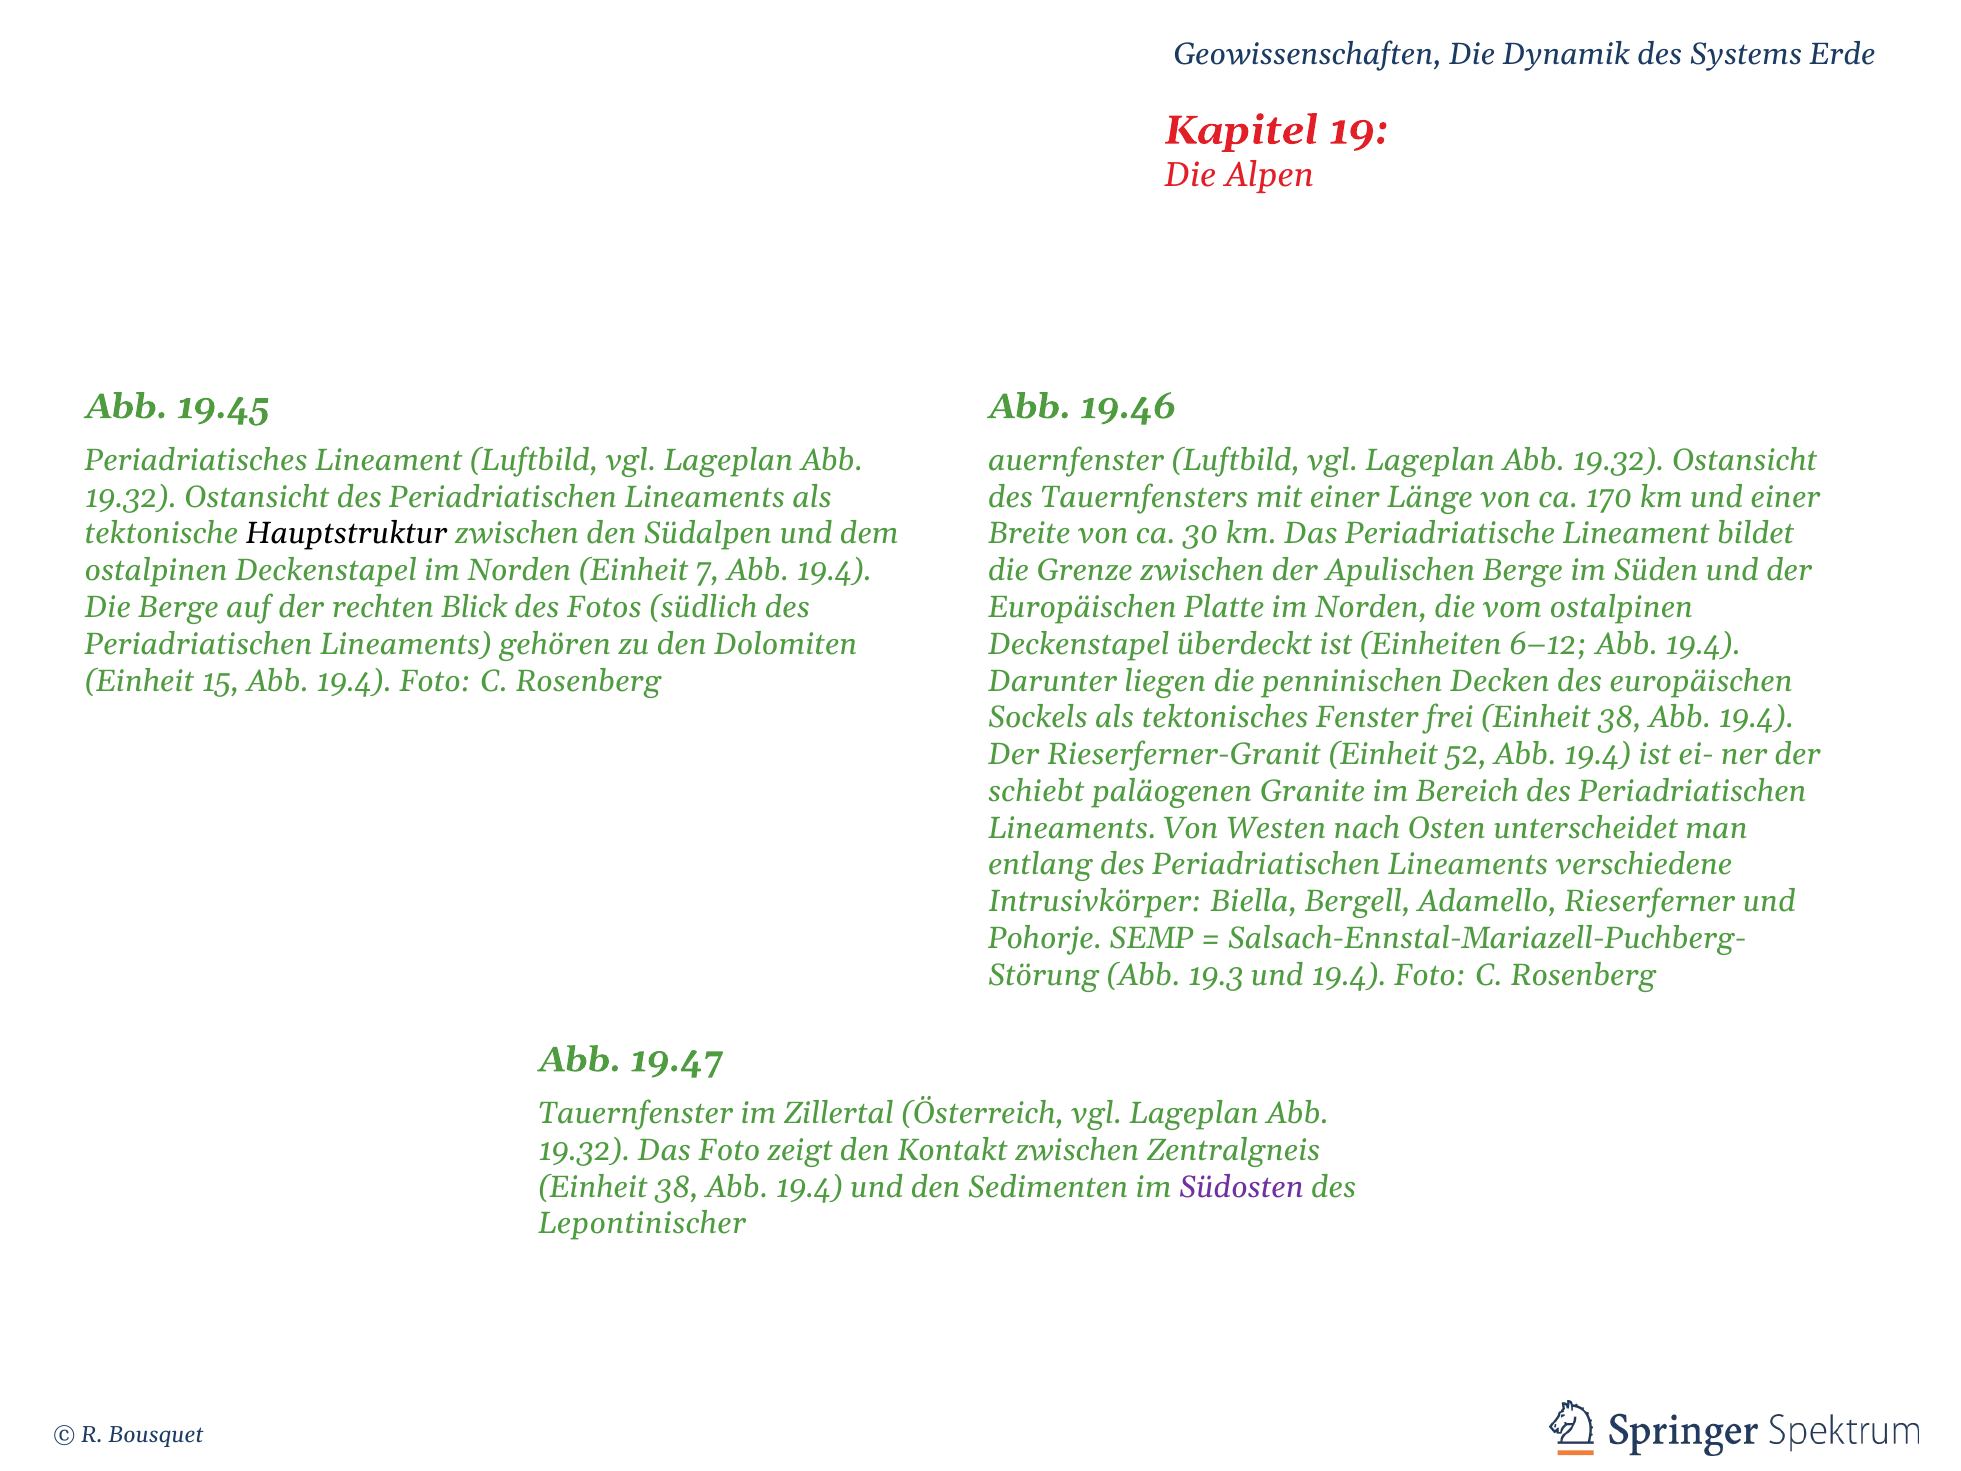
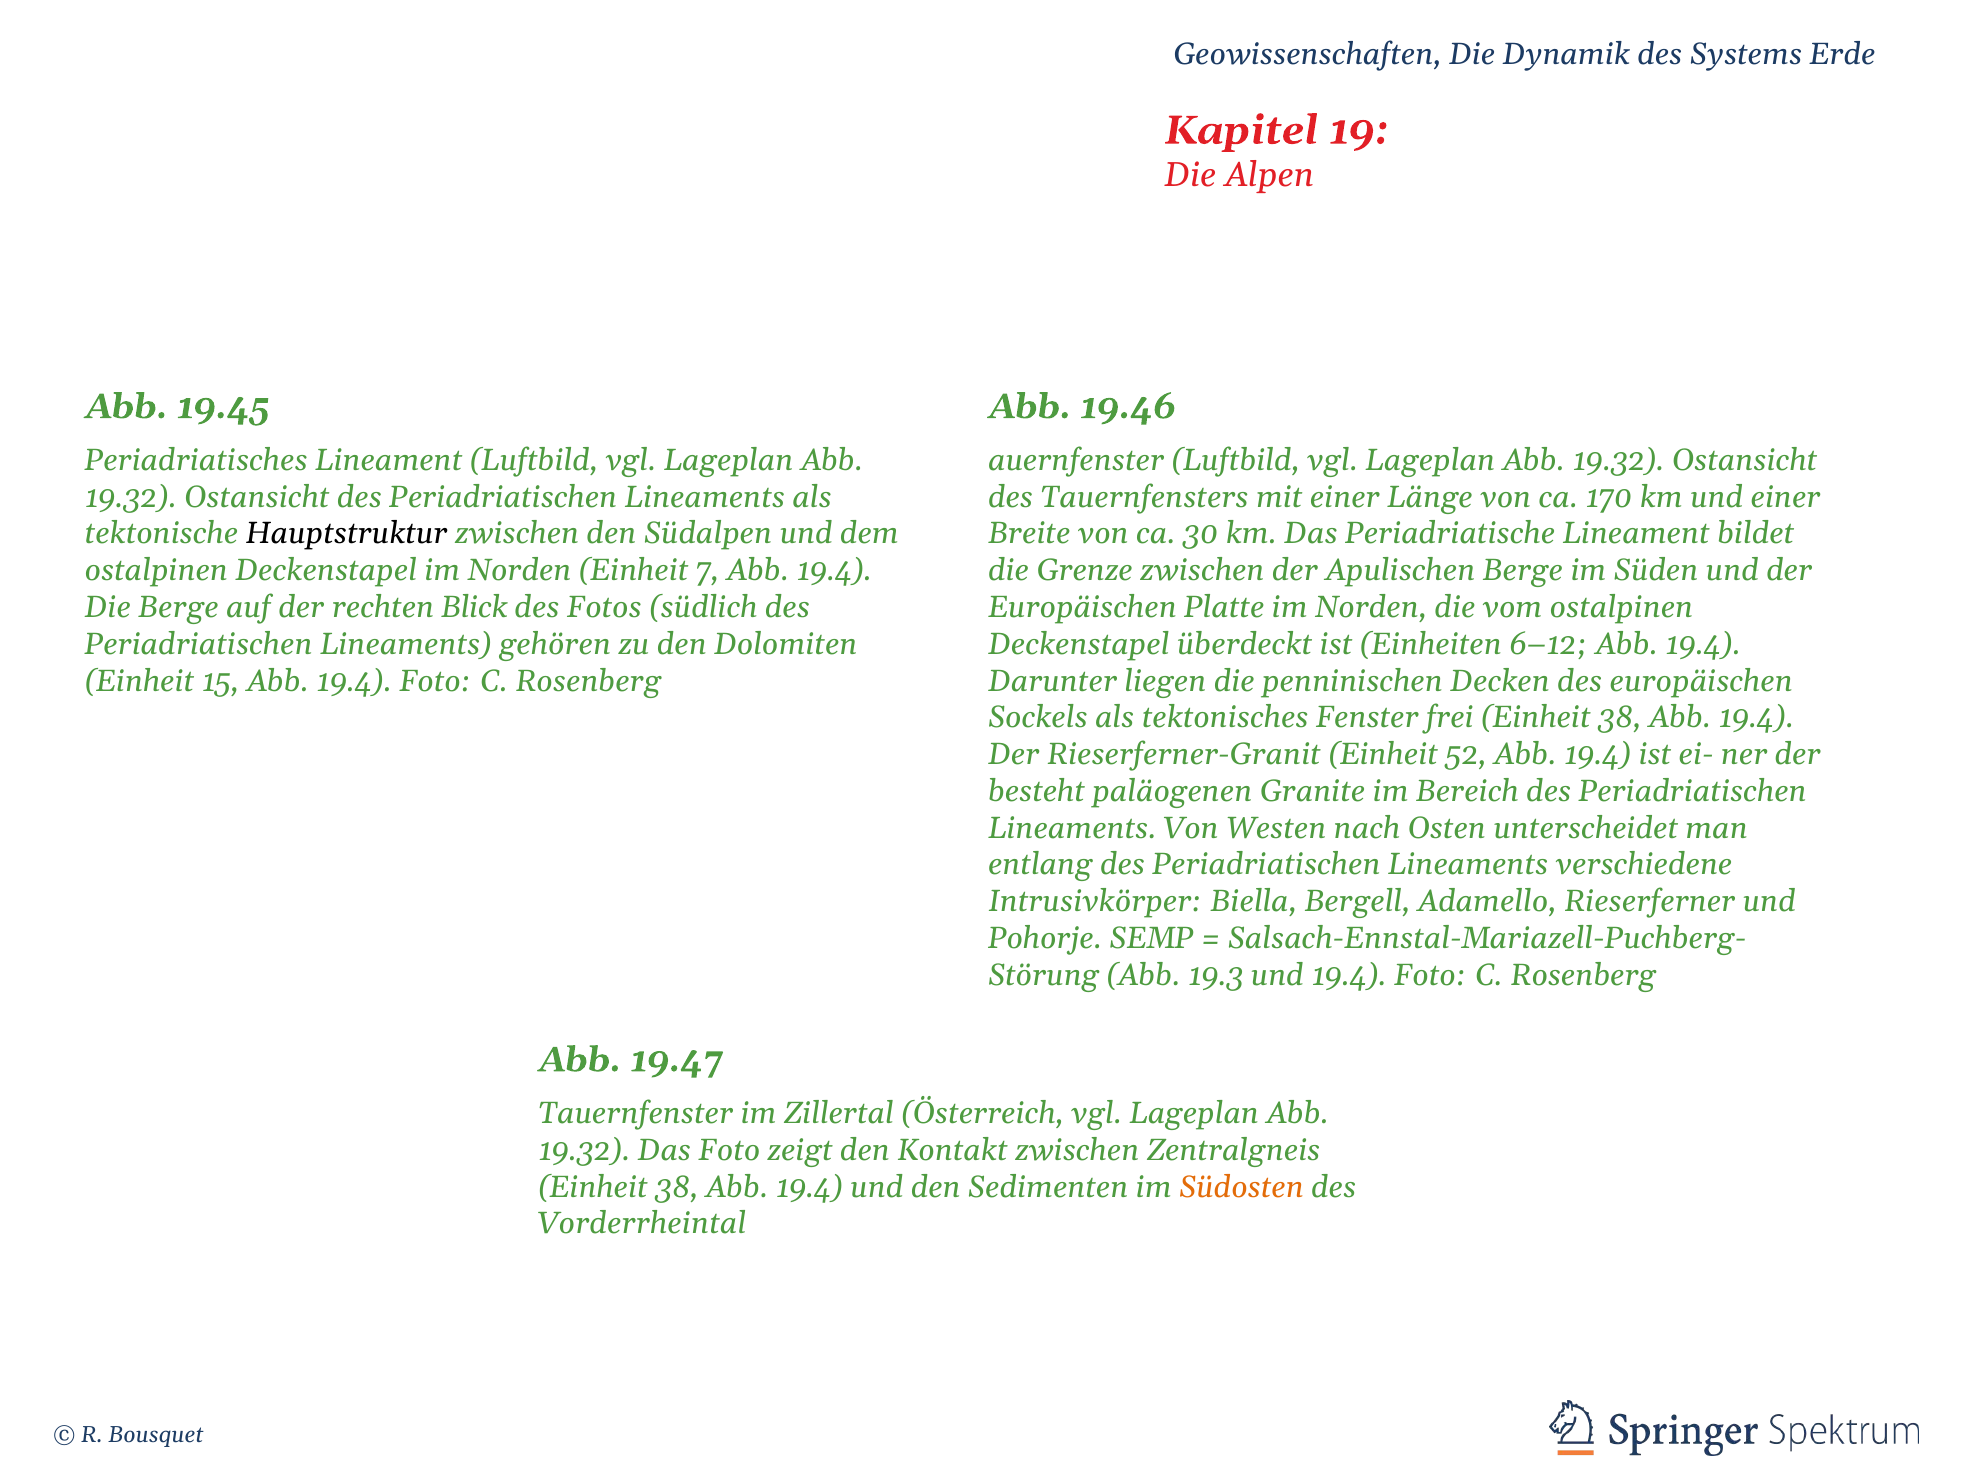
schiebt: schiebt -> besteht
Südosten colour: purple -> orange
Lepontinischer: Lepontinischer -> Vorderrheintal
